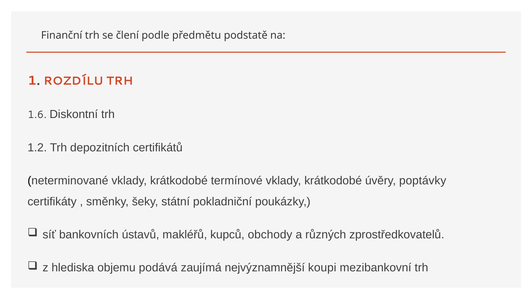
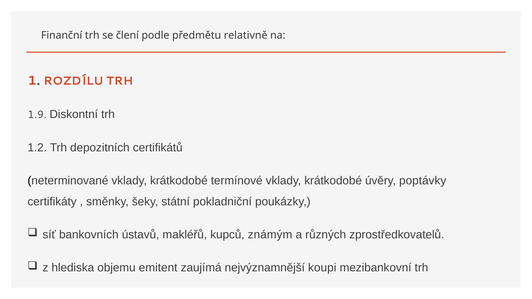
podstatě: podstatě -> relativně
1.6: 1.6 -> 1.9
obchody: obchody -> známým
podává: podává -> emitent
